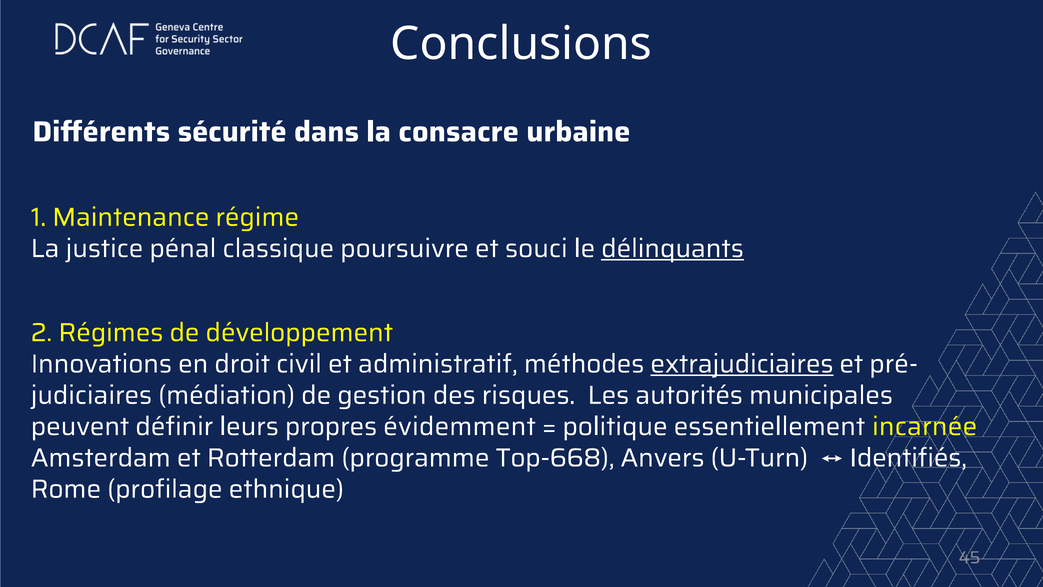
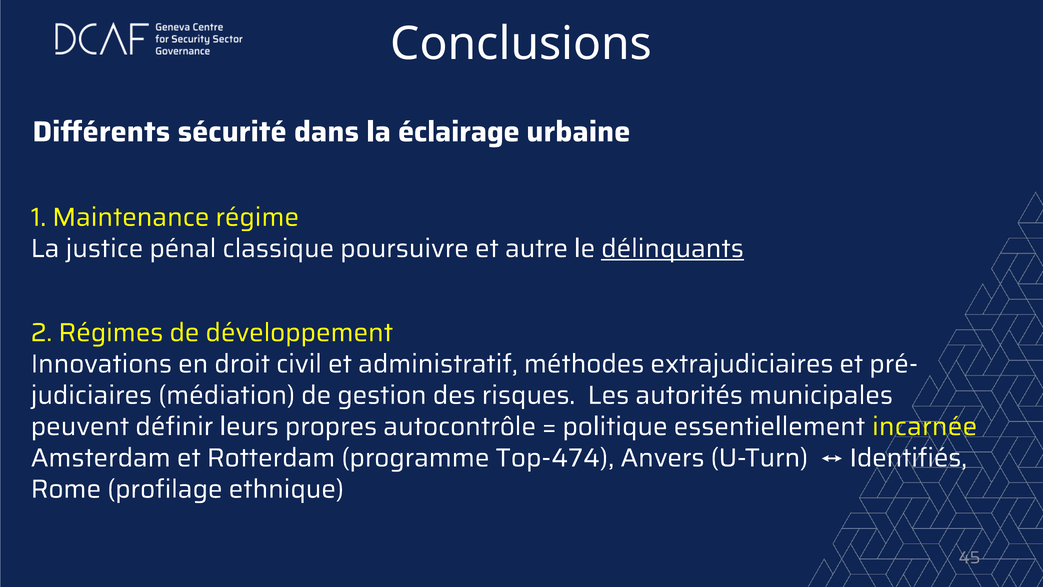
consacre: consacre -> éclairage
souci: souci -> autre
extrajudiciaires underline: present -> none
évidemment: évidemment -> autocontrôle
Top-668: Top-668 -> Top-474
